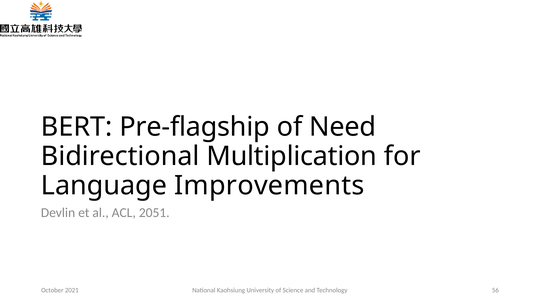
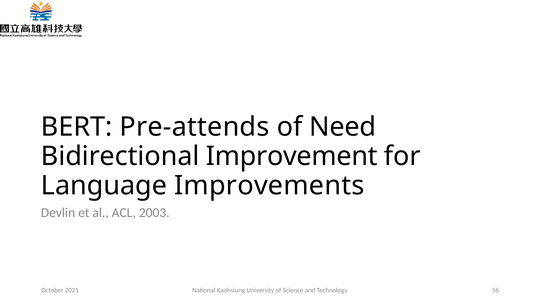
Pre-flagship: Pre-flagship -> Pre-attends
Multiplication: Multiplication -> Improvement
2051: 2051 -> 2003
